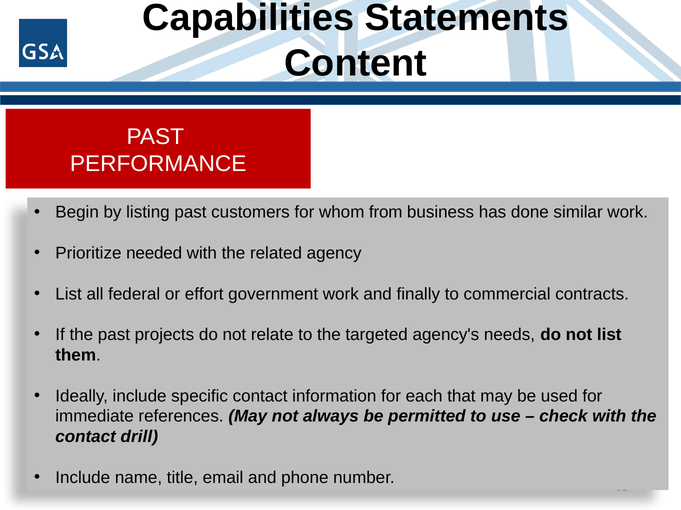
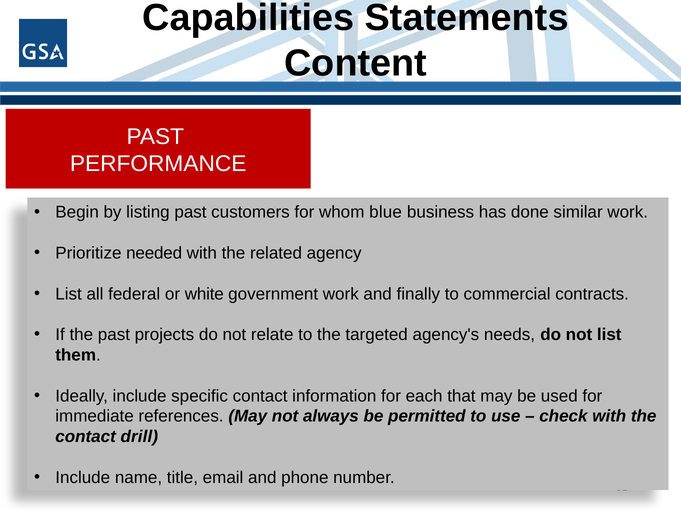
from: from -> blue
effort: effort -> white
